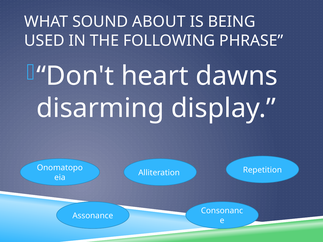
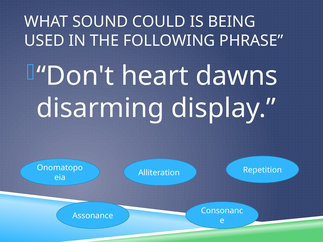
ABOUT: ABOUT -> COULD
